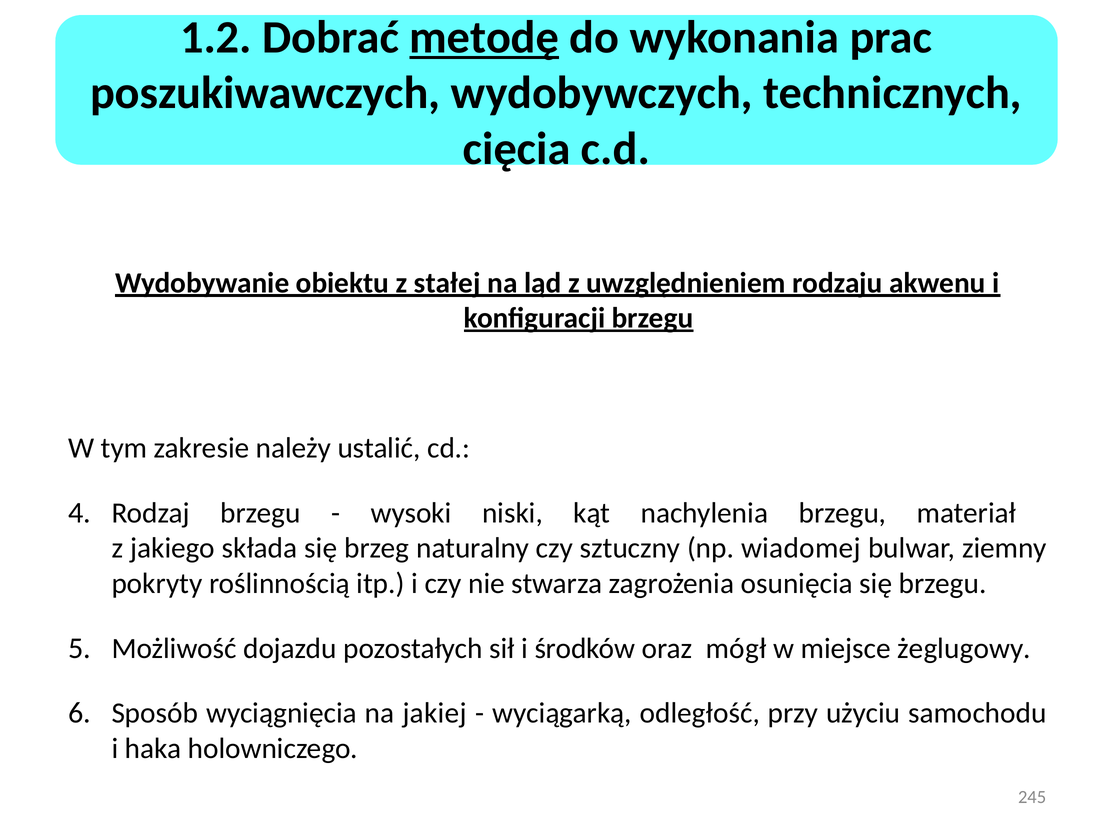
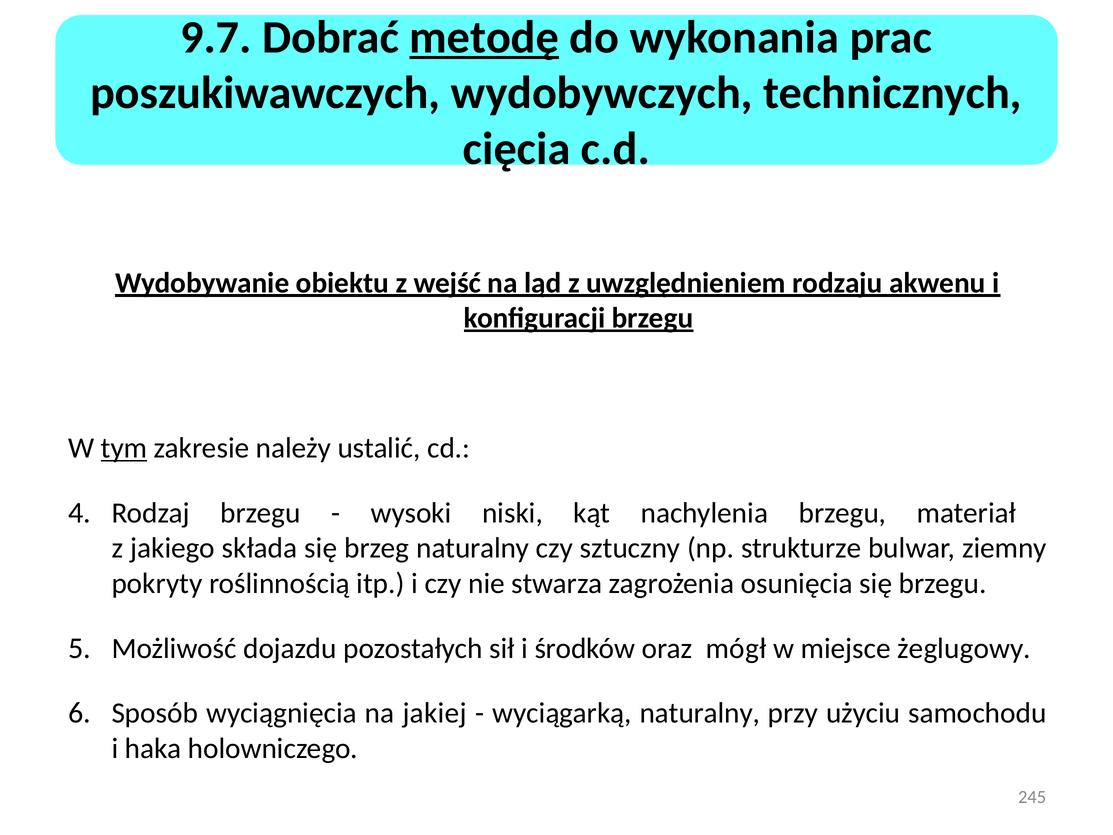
1.2: 1.2 -> 9.7
stałej: stałej -> wejść
tym underline: none -> present
wiadomej: wiadomej -> strukturze
wyciągarką odległość: odległość -> naturalny
